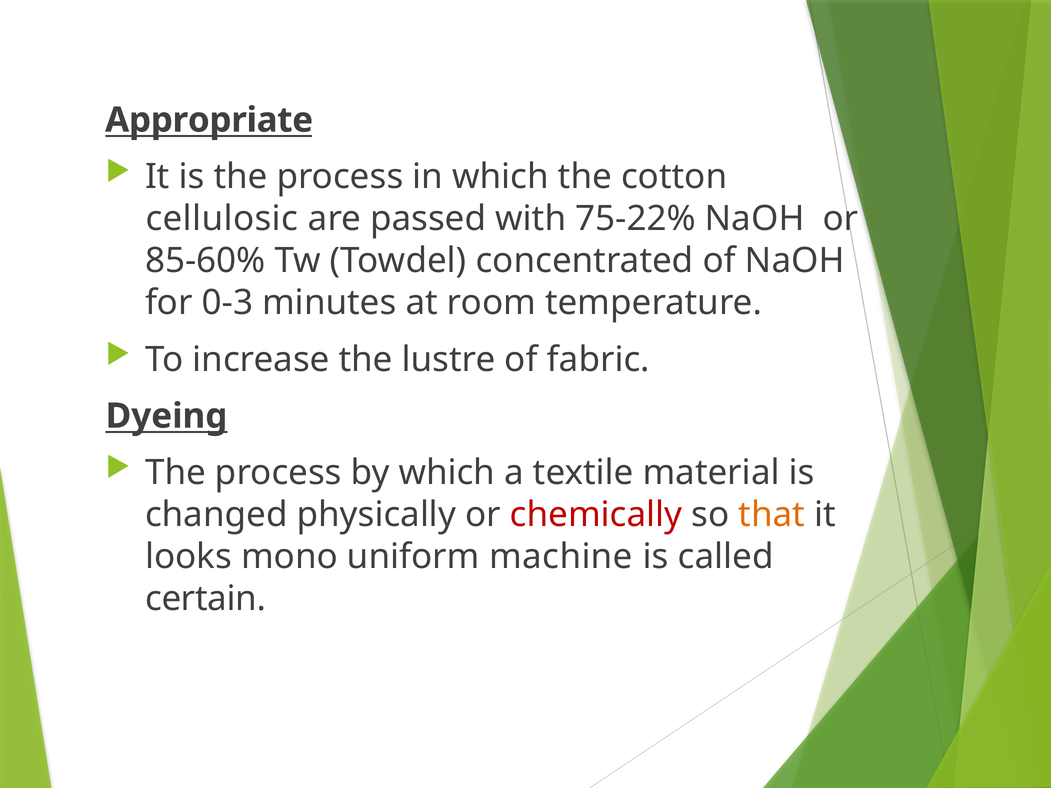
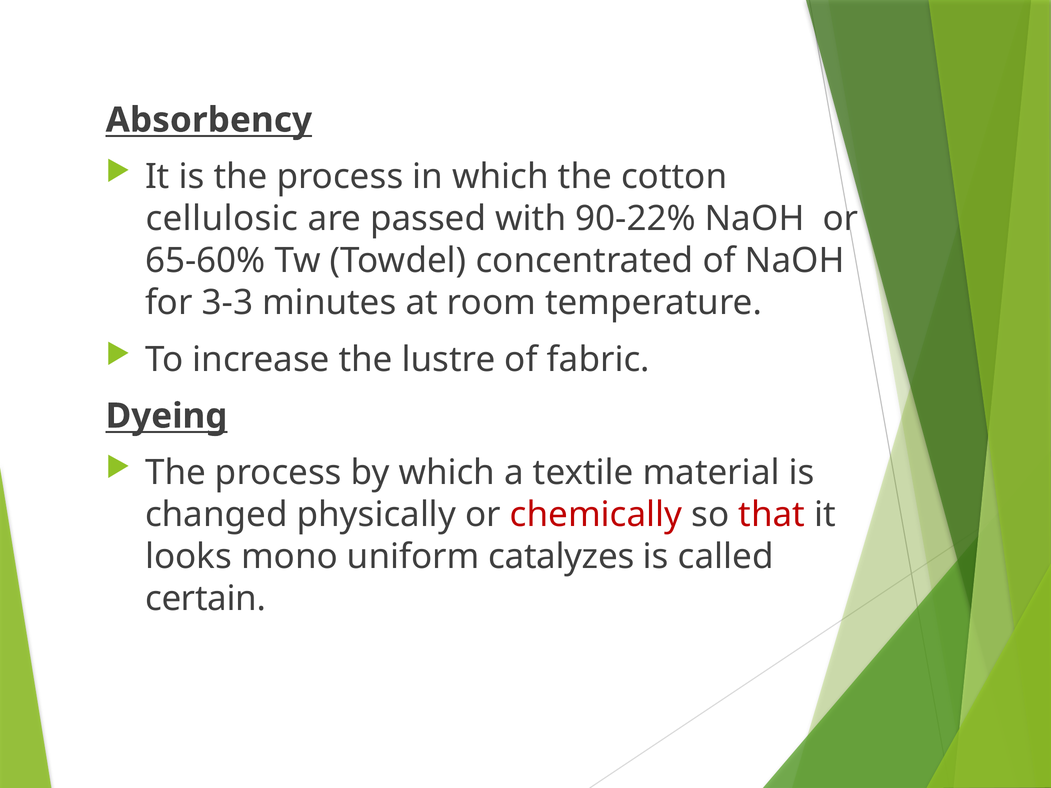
Appropriate: Appropriate -> Absorbency
75-22%: 75-22% -> 90-22%
85-60%: 85-60% -> 65-60%
0-3: 0-3 -> 3-3
that colour: orange -> red
machine: machine -> catalyzes
